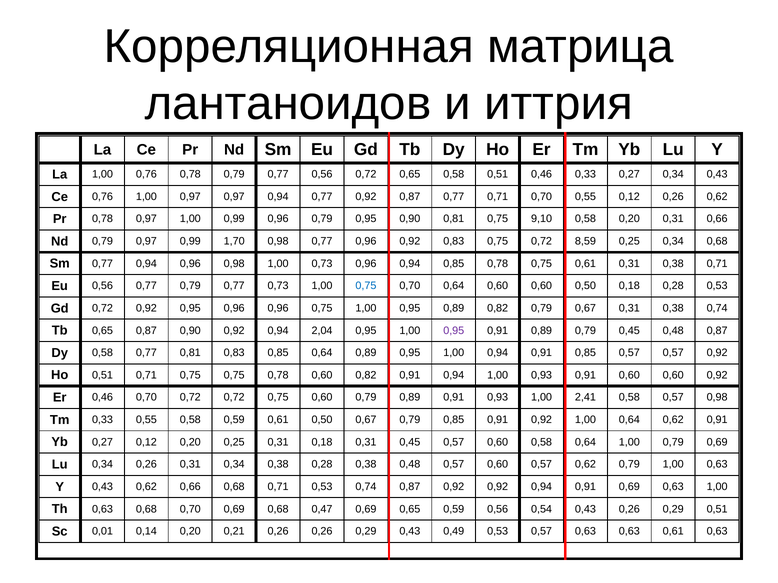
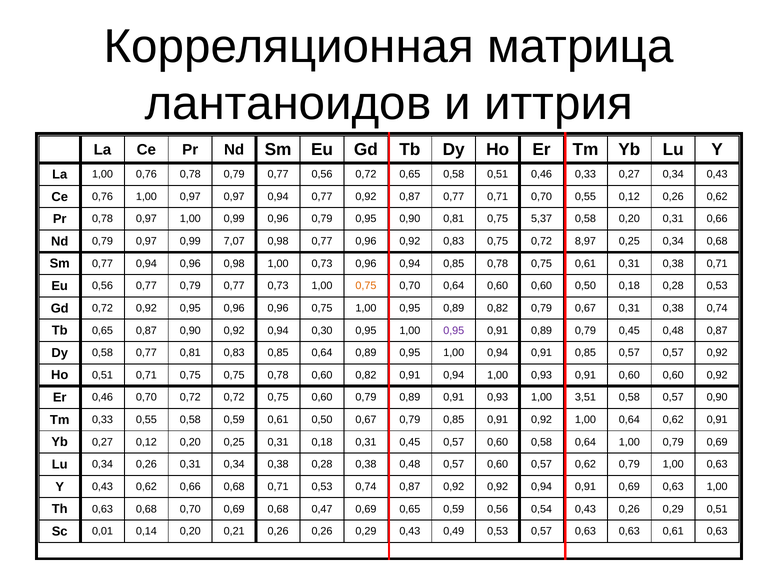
9,10: 9,10 -> 5,37
1,70: 1,70 -> 7,07
8,59: 8,59 -> 8,97
0,75 at (366, 286) colour: blue -> orange
2,04: 2,04 -> 0,30
2,41: 2,41 -> 3,51
0,57 0,98: 0,98 -> 0,90
